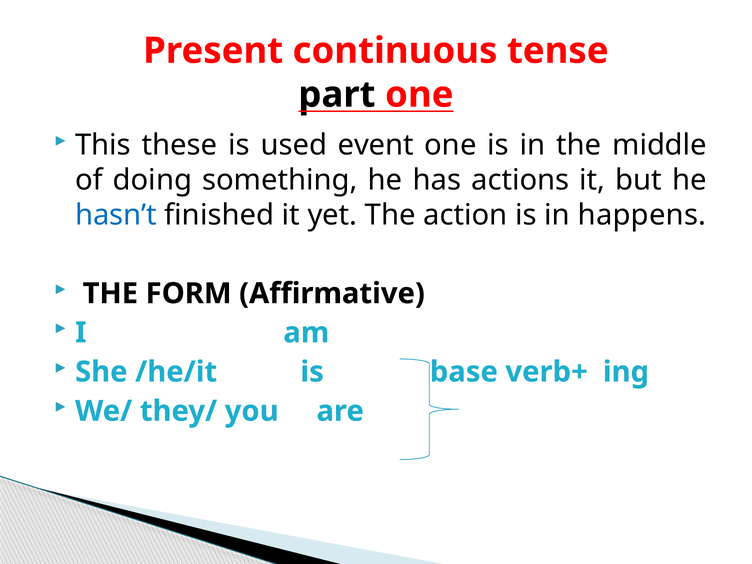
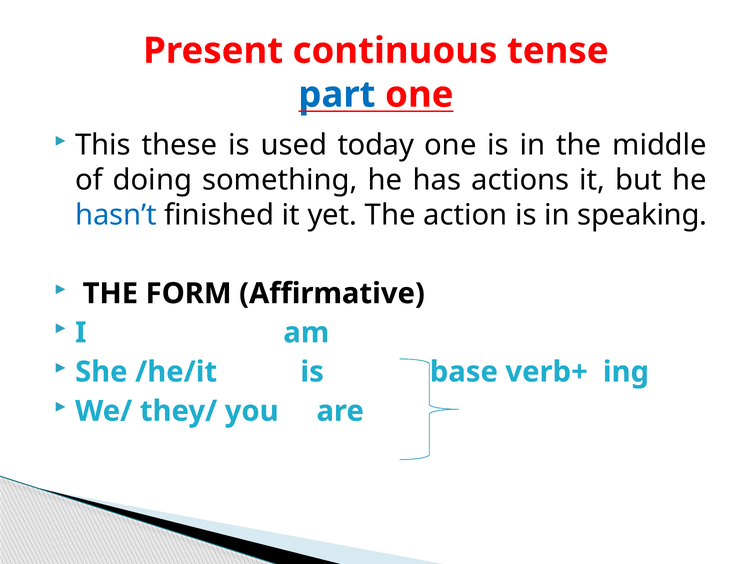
part colour: black -> blue
event: event -> today
happens: happens -> speaking
